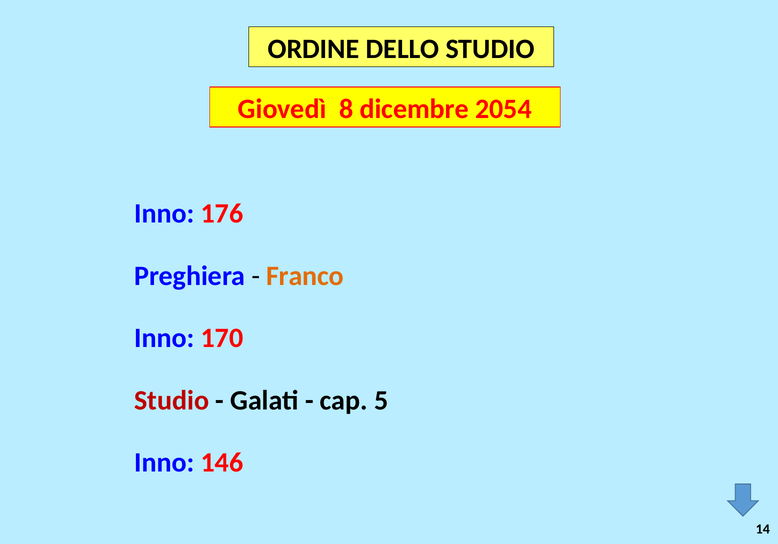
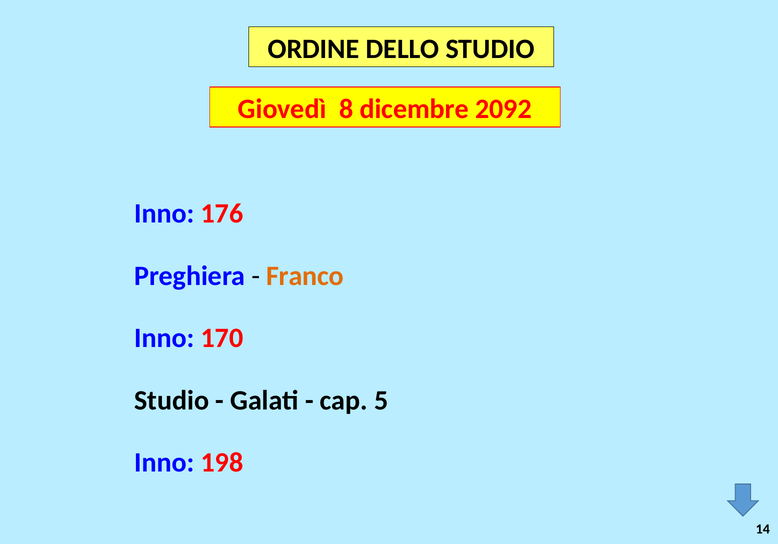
2054: 2054 -> 2092
Studio at (172, 401) colour: red -> black
146: 146 -> 198
